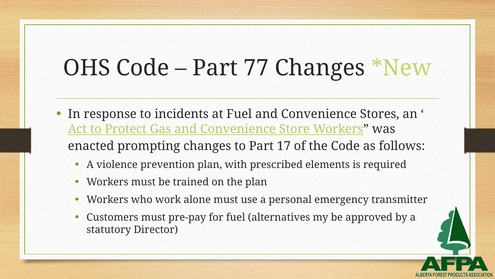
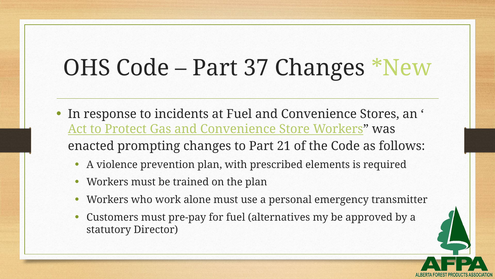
77: 77 -> 37
17: 17 -> 21
